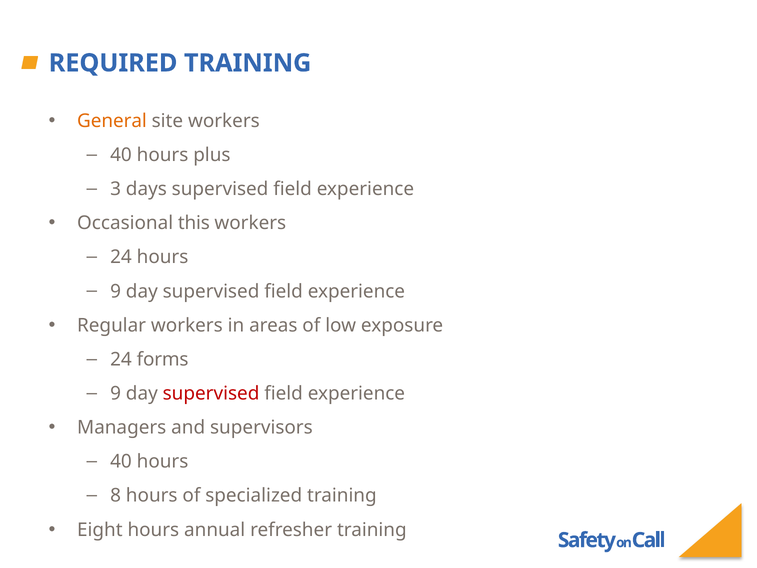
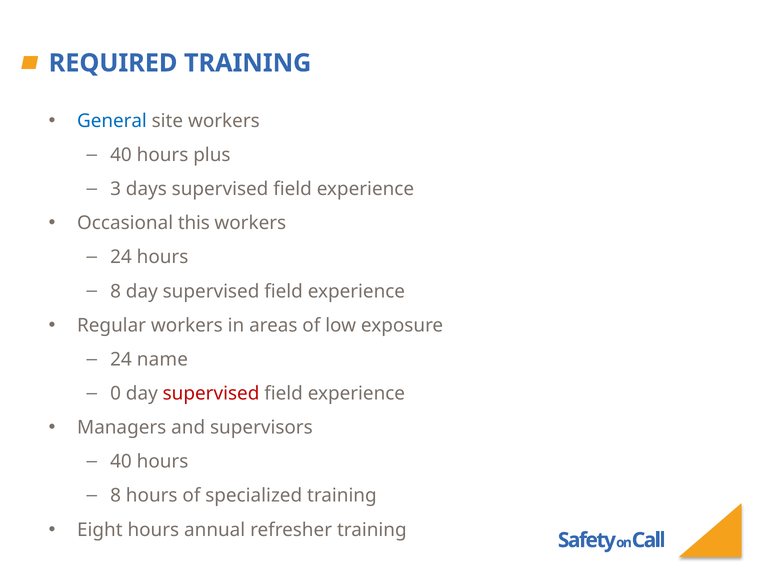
General colour: orange -> blue
9 at (116, 291): 9 -> 8
forms: forms -> name
9 at (116, 393): 9 -> 0
